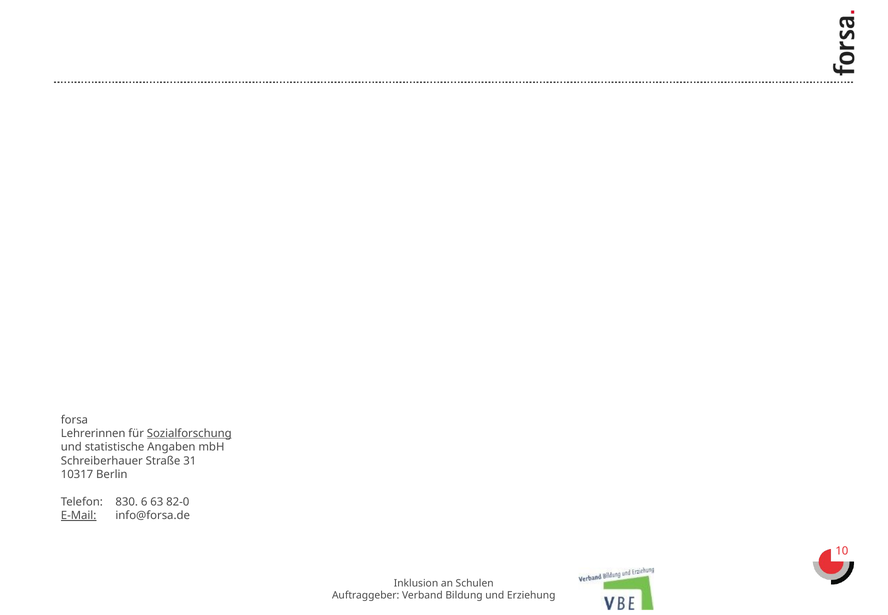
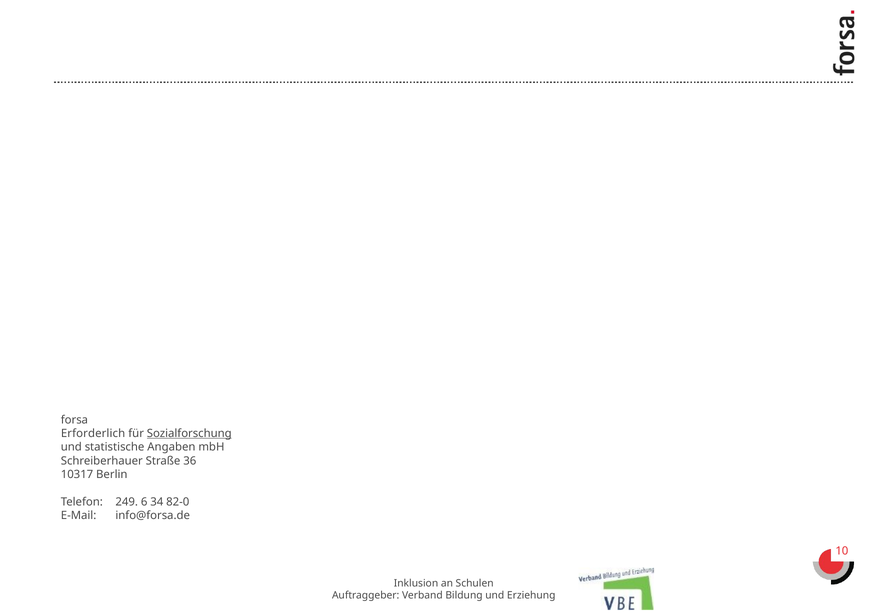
Lehrerinnen: Lehrerinnen -> Erforderlich
31: 31 -> 36
830: 830 -> 249
63: 63 -> 34
E-Mail underline: present -> none
